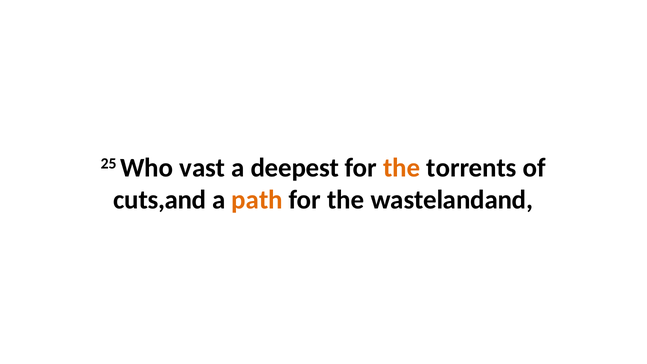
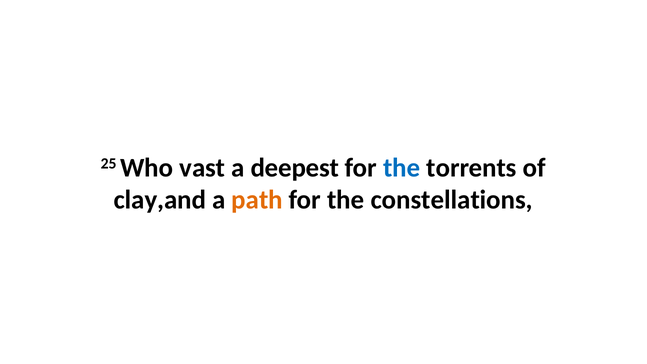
the at (402, 168) colour: orange -> blue
cuts,and: cuts,and -> clay,and
wastelandand: wastelandand -> constellations
